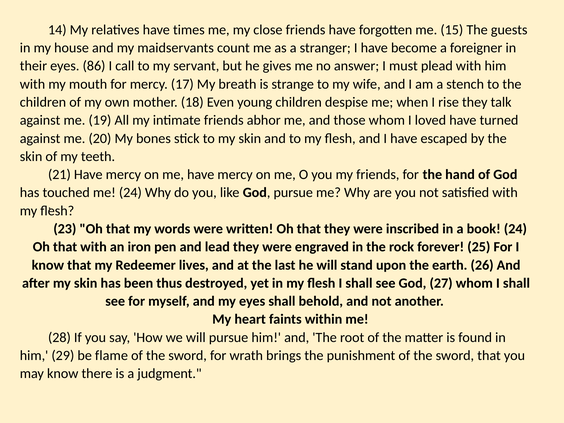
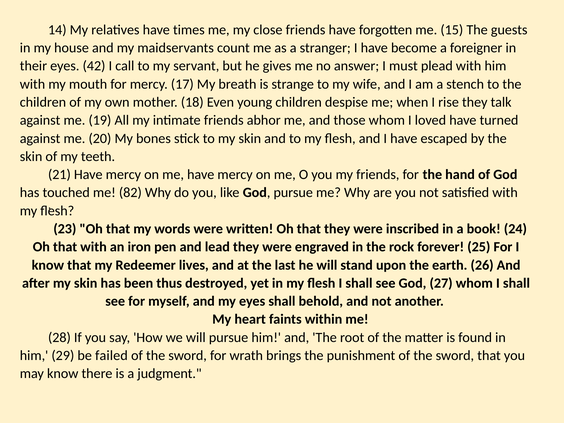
86: 86 -> 42
me 24: 24 -> 82
flame: flame -> failed
